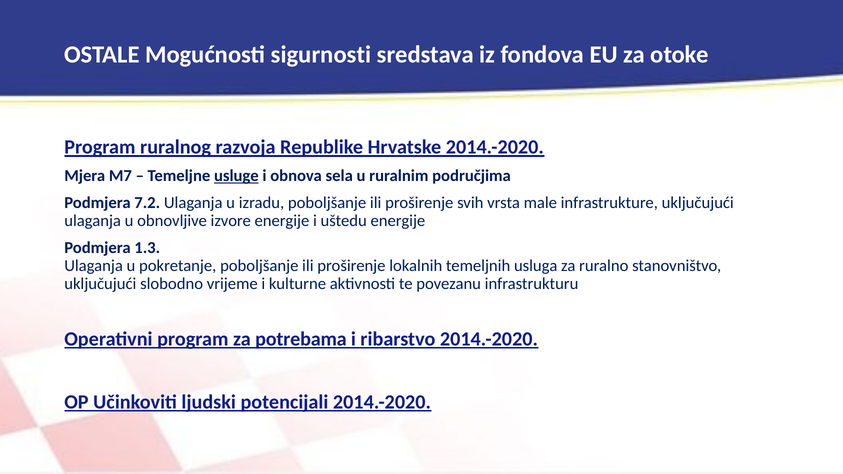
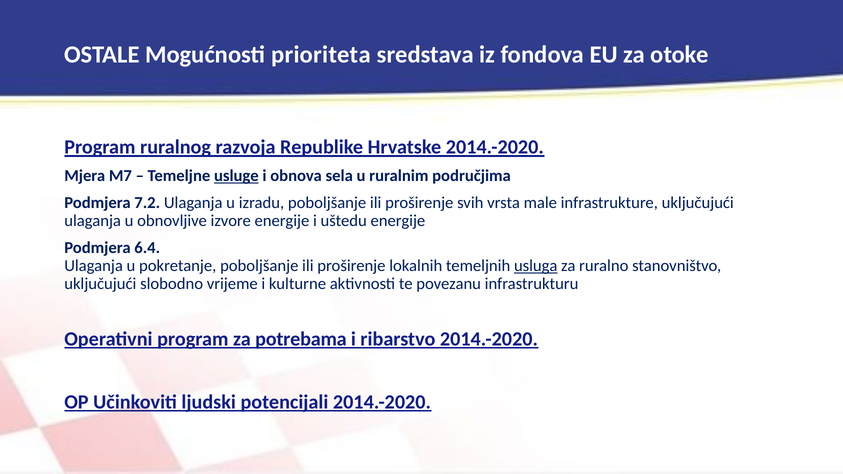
sigurnosti: sigurnosti -> prioriteta
1.3: 1.3 -> 6.4
usluga underline: none -> present
